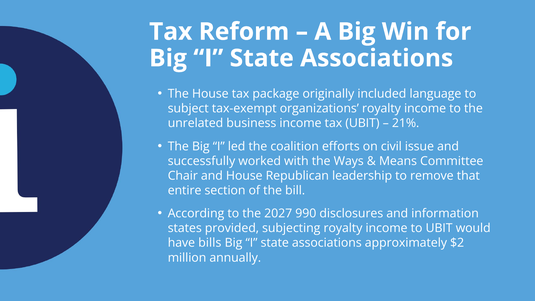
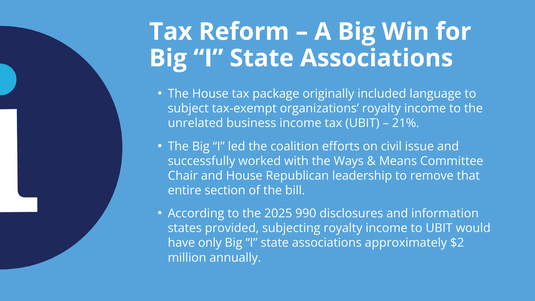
2027: 2027 -> 2025
bills: bills -> only
